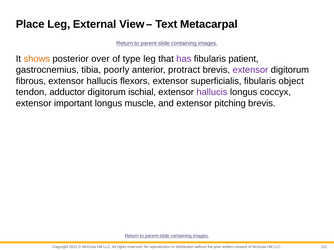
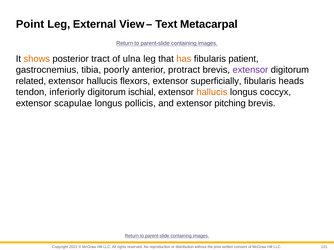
Place: Place -> Point
over: over -> tract
type: type -> ulna
has colour: purple -> orange
fibrous: fibrous -> related
superficialis: superficialis -> superficially
object: object -> heads
adductor: adductor -> inferiorly
hallucis at (212, 92) colour: purple -> orange
important: important -> scapulae
muscle: muscle -> pollicis
